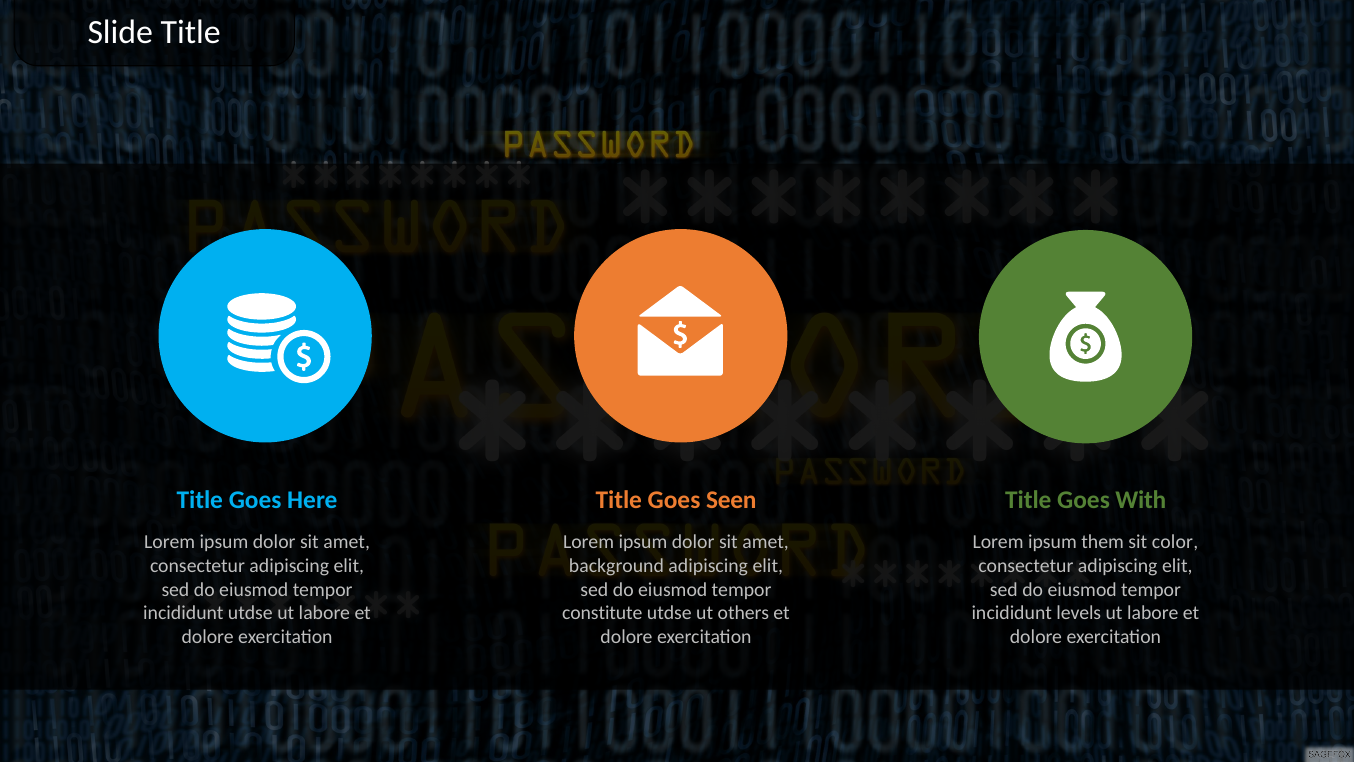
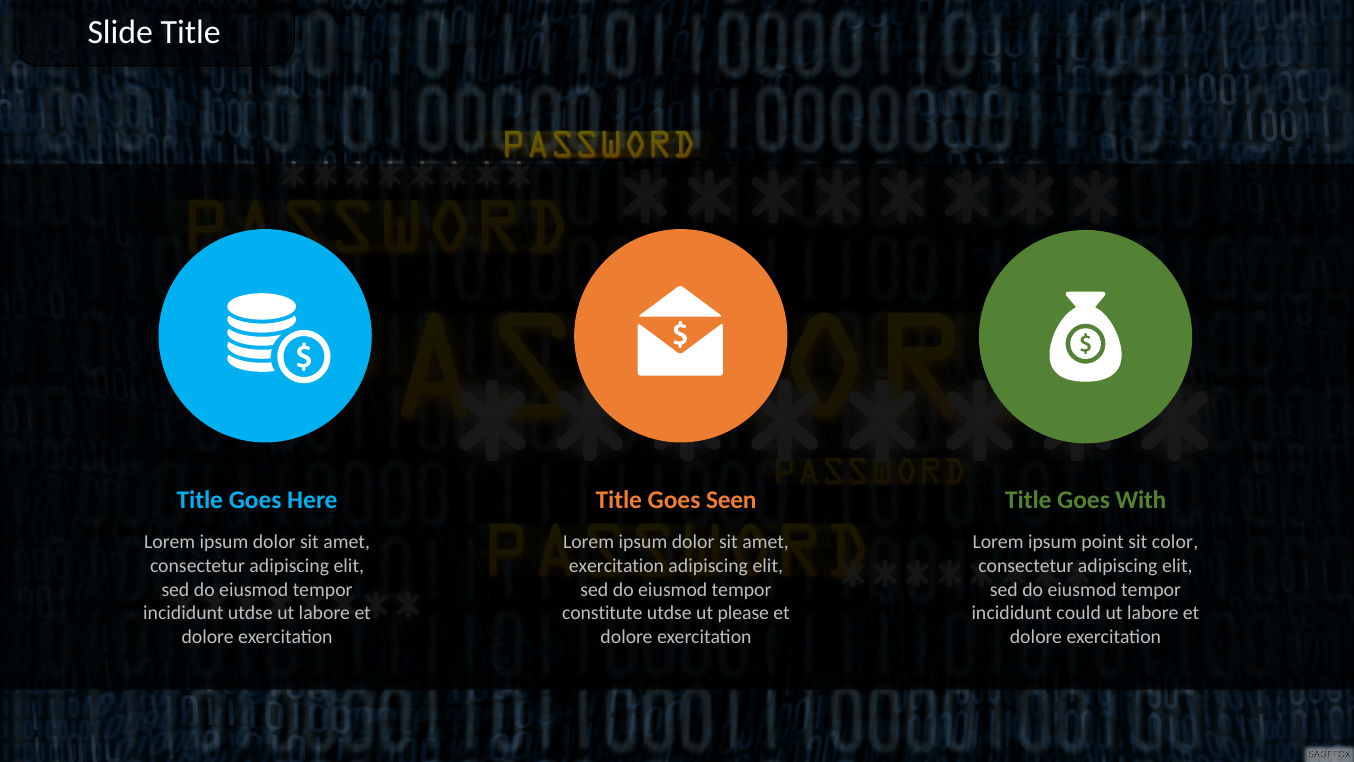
them: them -> point
background at (616, 566): background -> exercitation
others: others -> please
levels: levels -> could
